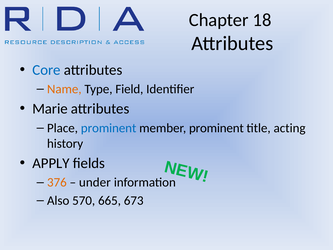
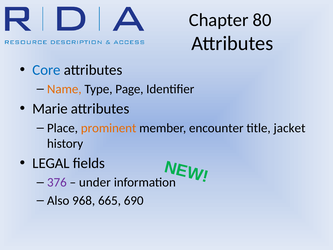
18: 18 -> 80
Field: Field -> Page
prominent at (109, 128) colour: blue -> orange
member prominent: prominent -> encounter
acting: acting -> jacket
APPLY: APPLY -> LEGAL
376 colour: orange -> purple
570: 570 -> 968
673: 673 -> 690
